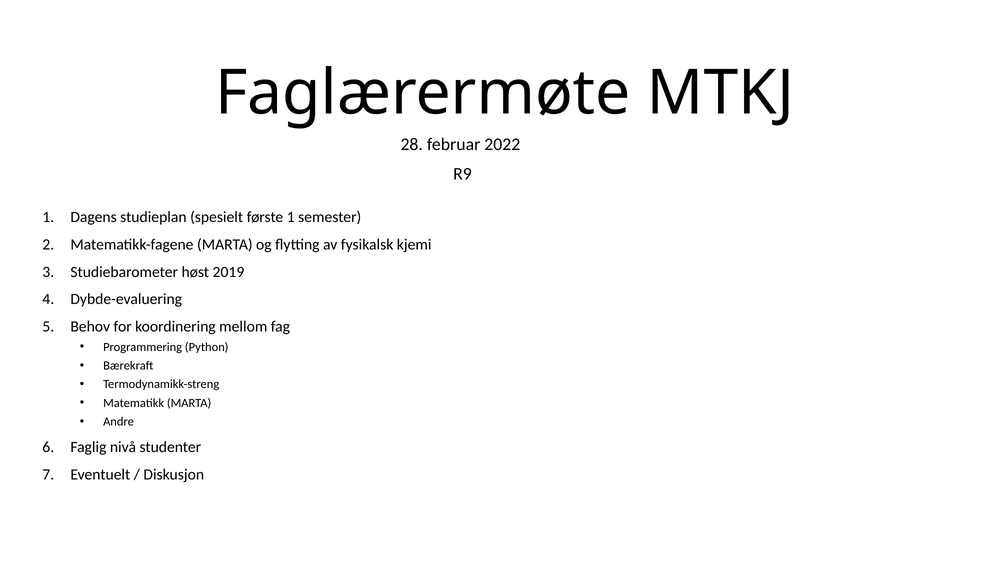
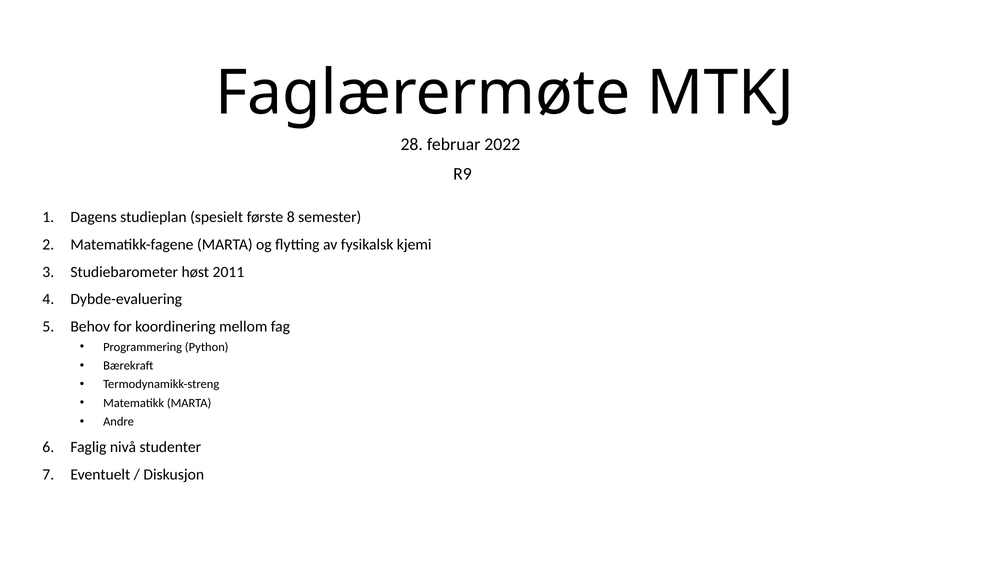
første 1: 1 -> 8
2019: 2019 -> 2011
